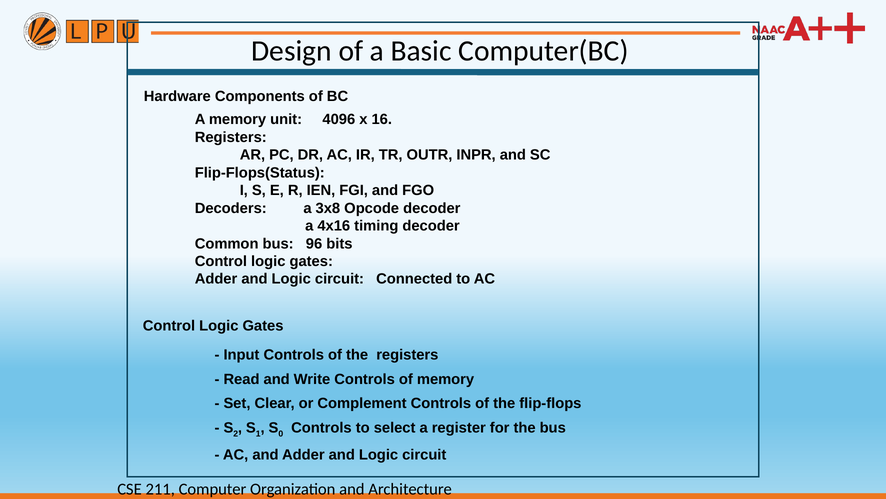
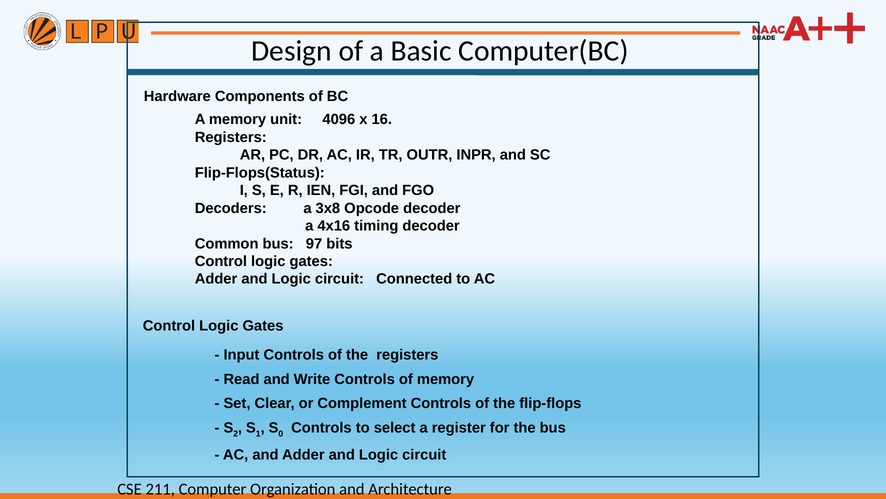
96: 96 -> 97
